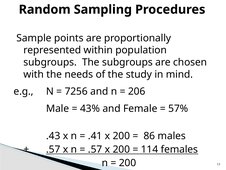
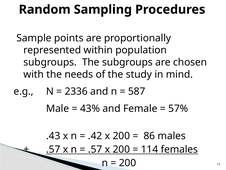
7256: 7256 -> 2336
206: 206 -> 587
.41: .41 -> .42
